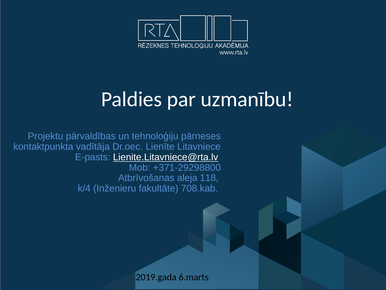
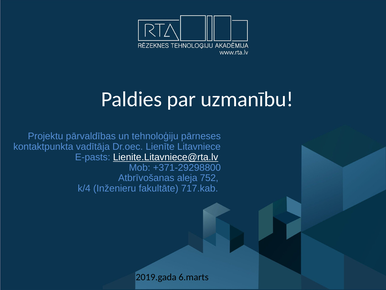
118: 118 -> 752
708.kab: 708.kab -> 717.kab
